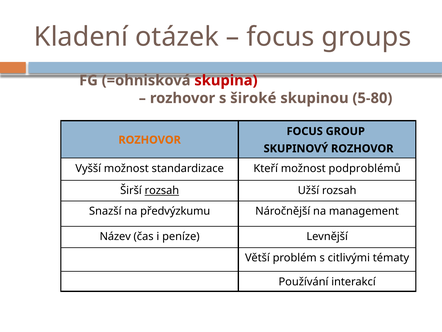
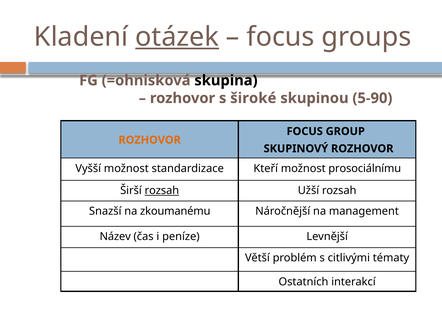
otázek underline: none -> present
skupina colour: red -> black
5-80: 5-80 -> 5-90
podproblémů: podproblémů -> prosociálnímu
předvýzkumu: předvýzkumu -> zkoumanému
Používání: Používání -> Ostatních
